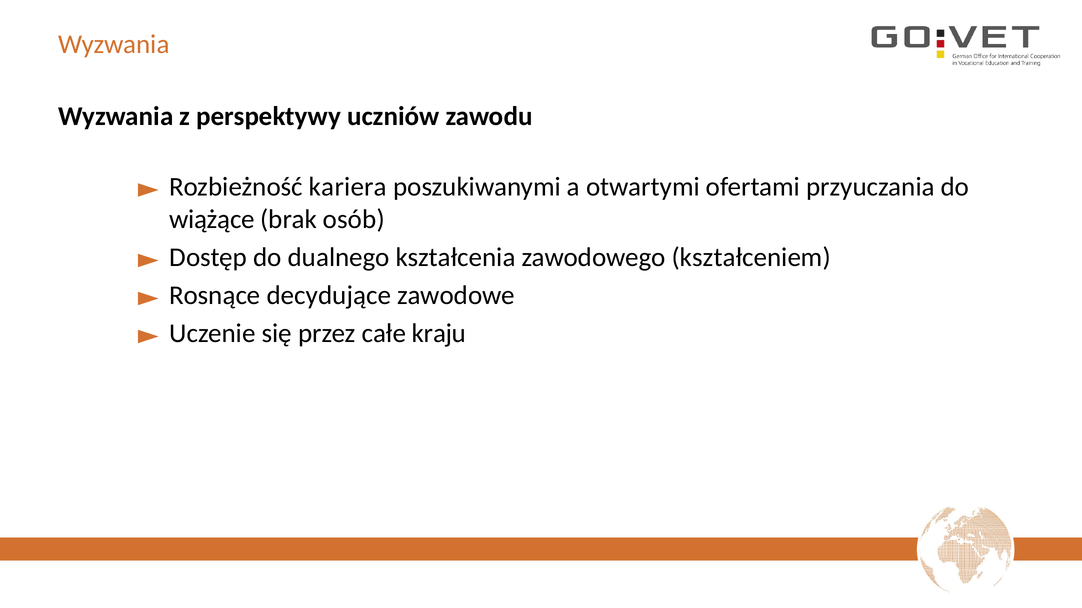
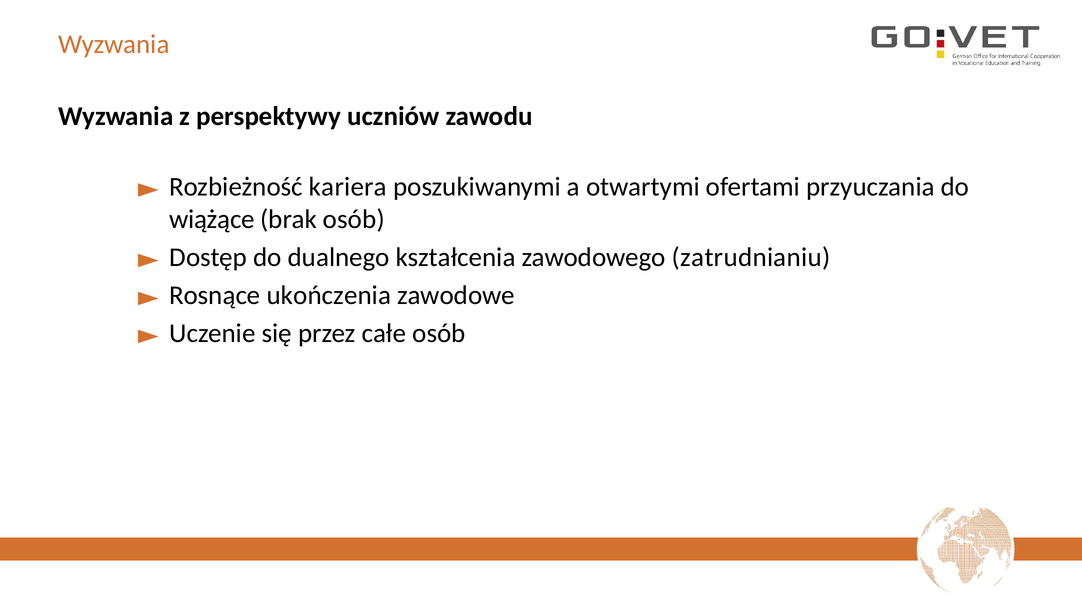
kształceniem: kształceniem -> zatrudnianiu
decydujące: decydujące -> ukończenia
całe kraju: kraju -> osób
